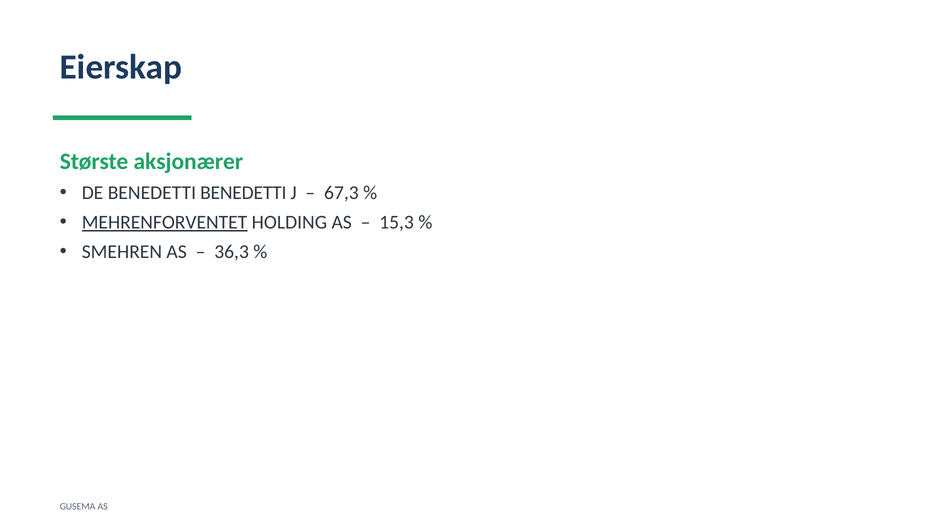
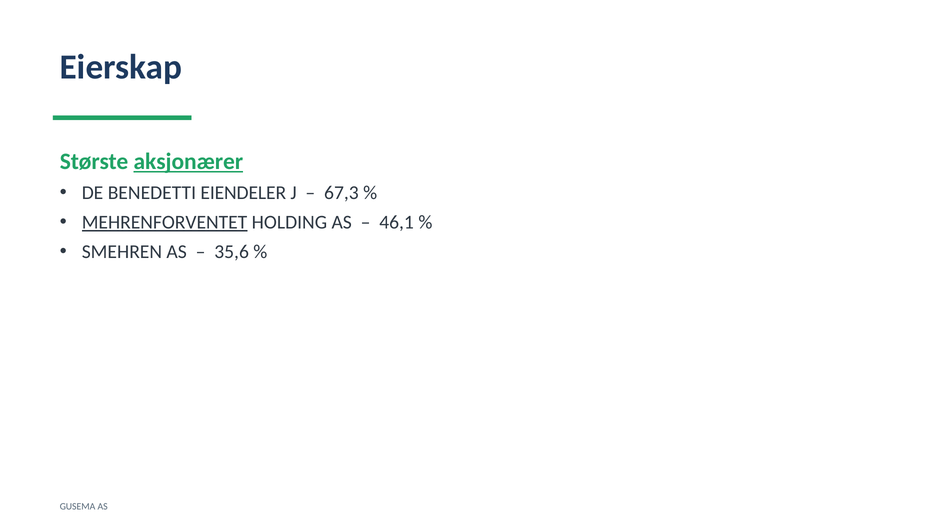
aksjonærer underline: none -> present
BENEDETTI BENEDETTI: BENEDETTI -> EIENDELER
15,3: 15,3 -> 46,1
36,3: 36,3 -> 35,6
